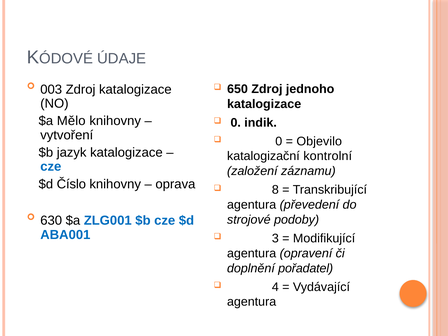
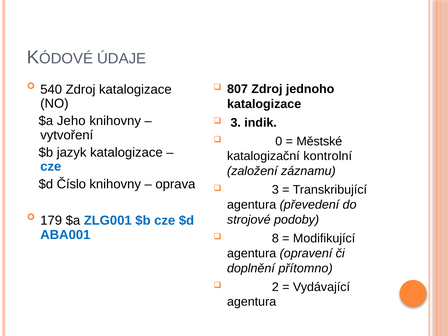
003: 003 -> 540
650: 650 -> 807
Mělo: Mělo -> Jeho
0 at (236, 123): 0 -> 3
Objevilo: Objevilo -> Městské
8 at (275, 190): 8 -> 3
630: 630 -> 179
3: 3 -> 8
pořadatel: pořadatel -> přítomno
4: 4 -> 2
